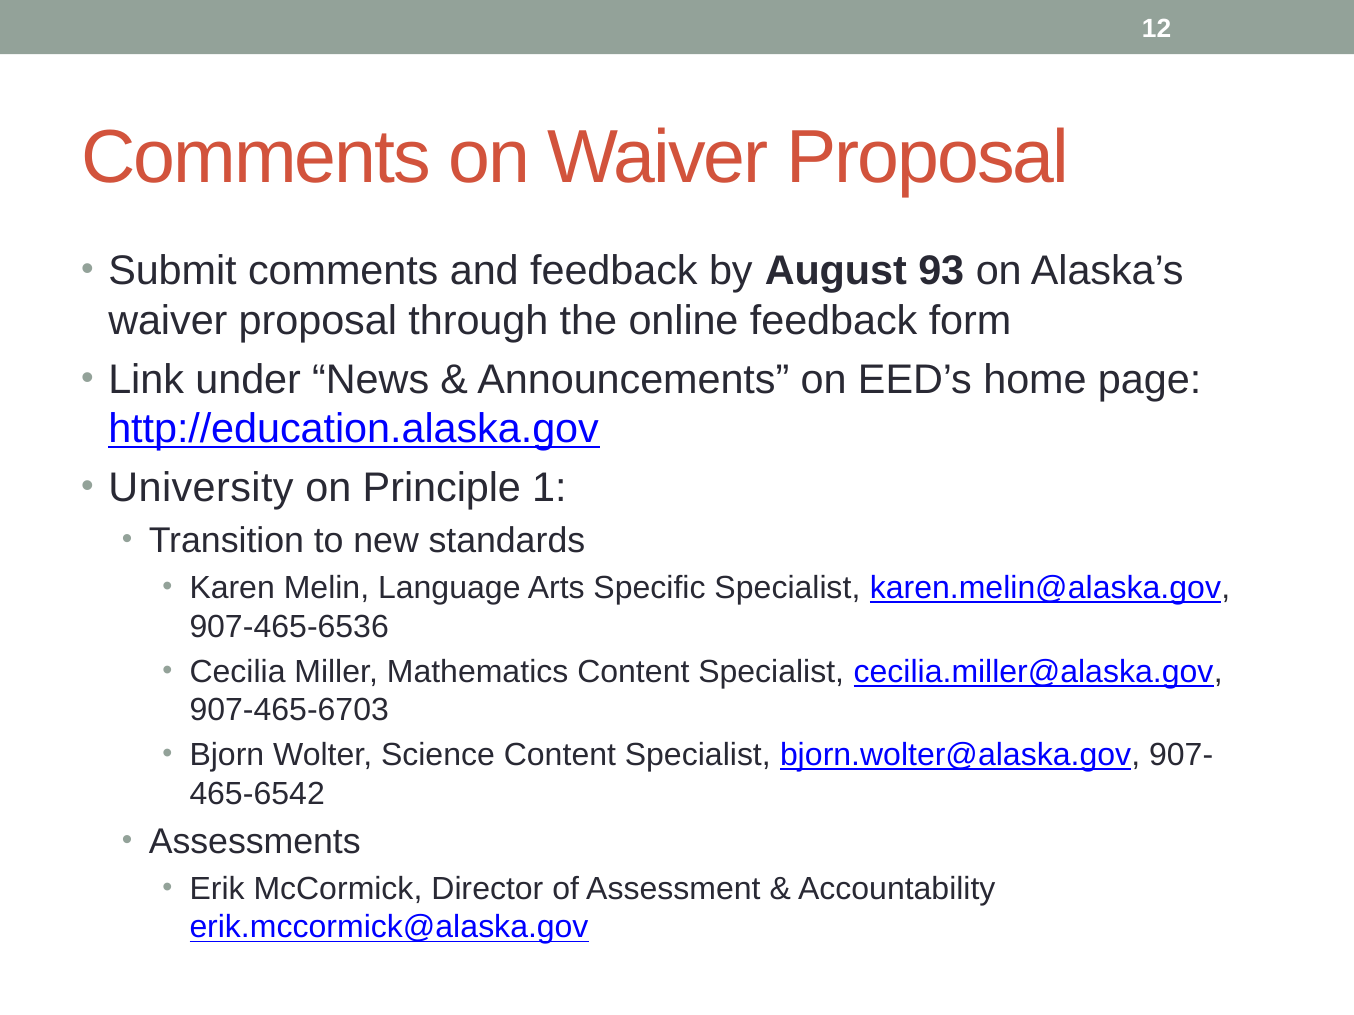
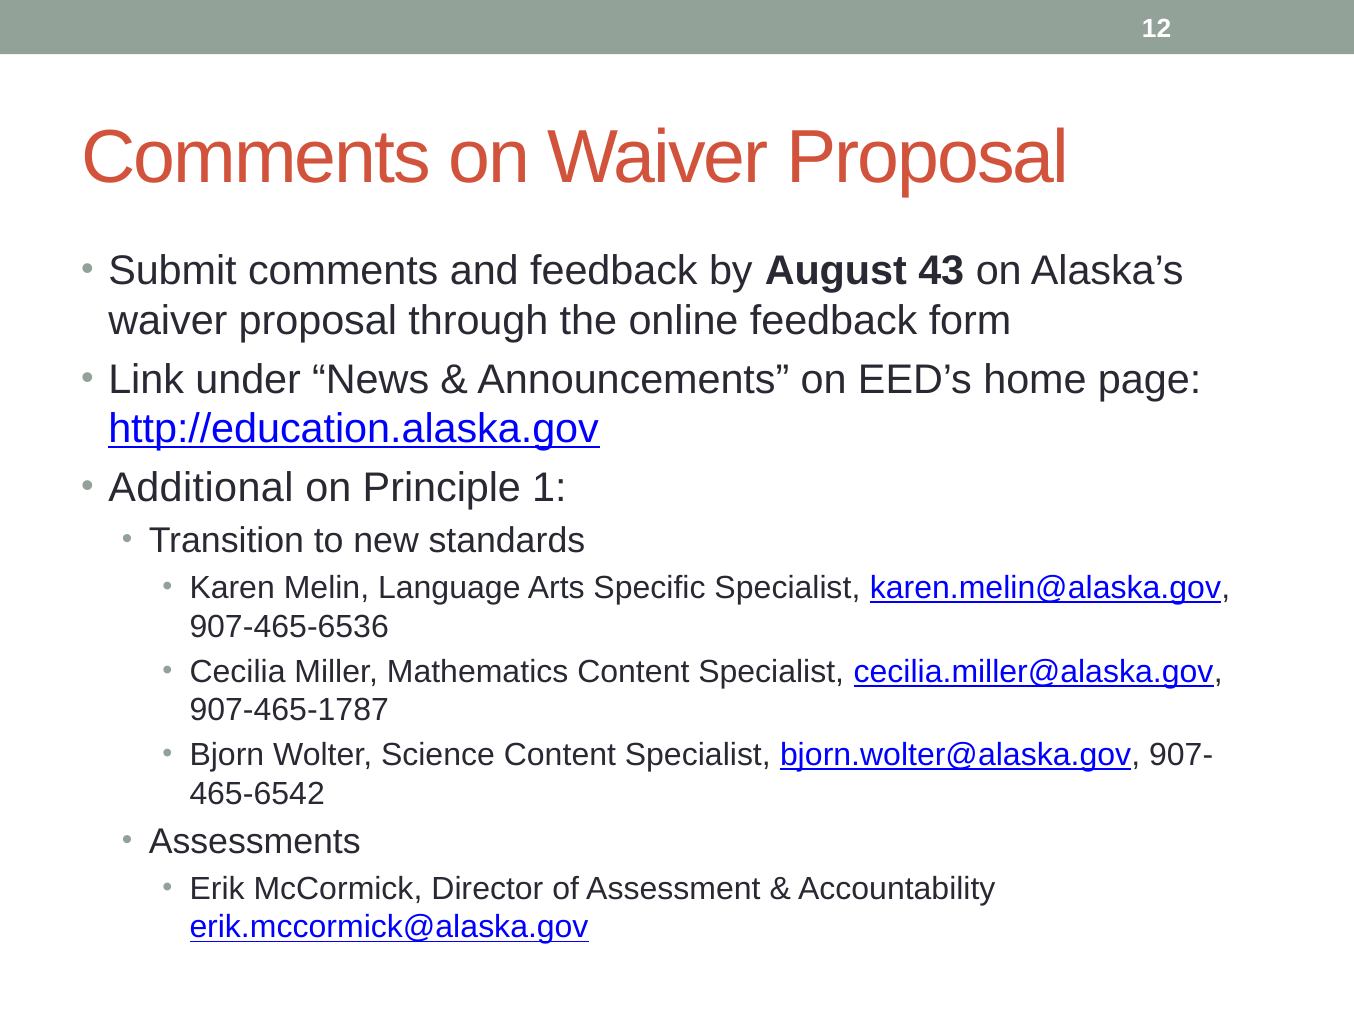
93: 93 -> 43
University: University -> Additional
907-465-6703: 907-465-6703 -> 907-465-1787
